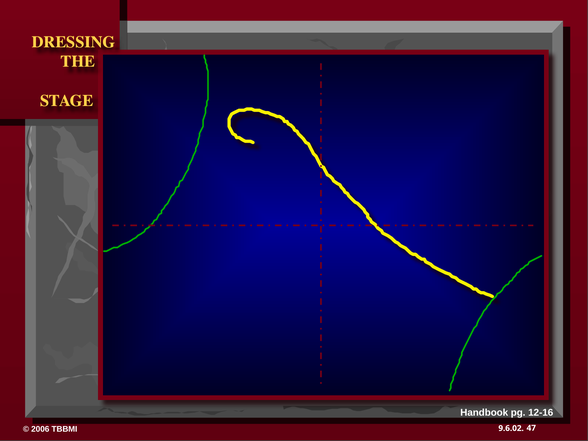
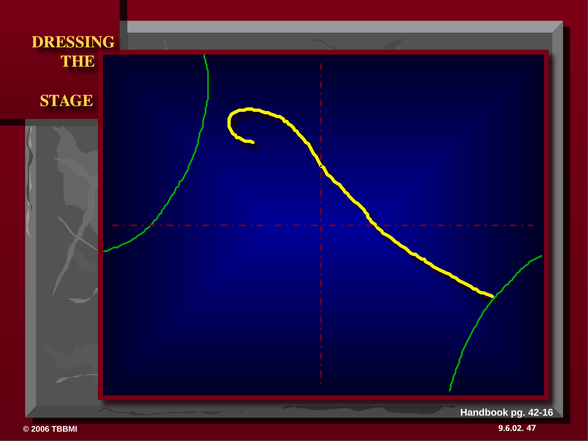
12-16: 12-16 -> 42-16
